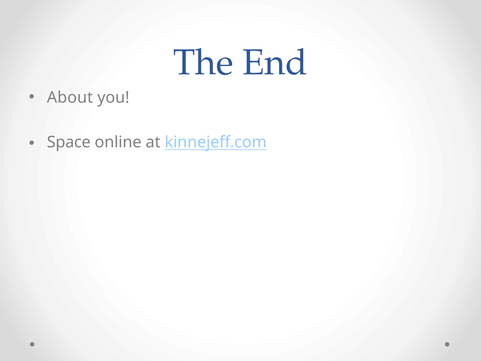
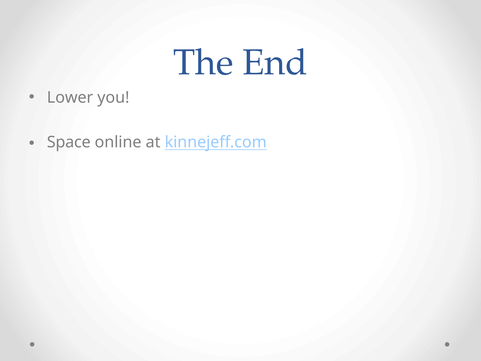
About: About -> Lower
